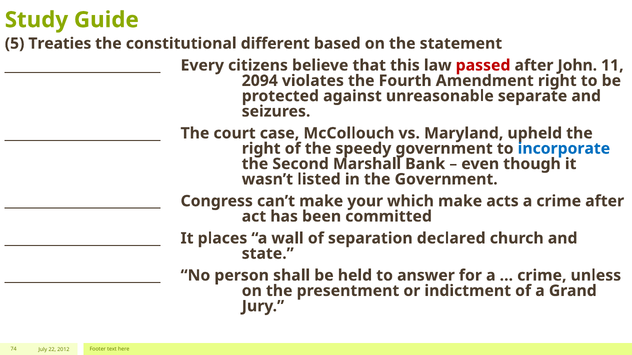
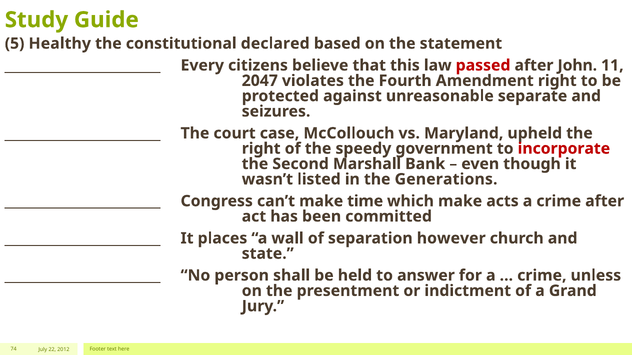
Treaties: Treaties -> Healthy
different: different -> declared
2094: 2094 -> 2047
incorporate colour: blue -> red
the Government: Government -> Generations
your: your -> time
declared: declared -> however
